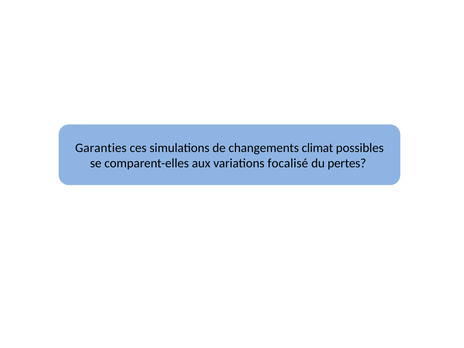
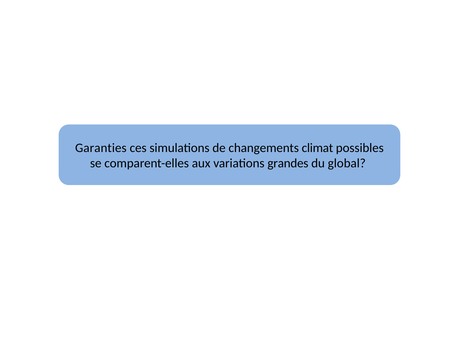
focalisé: focalisé -> grandes
pertes: pertes -> global
